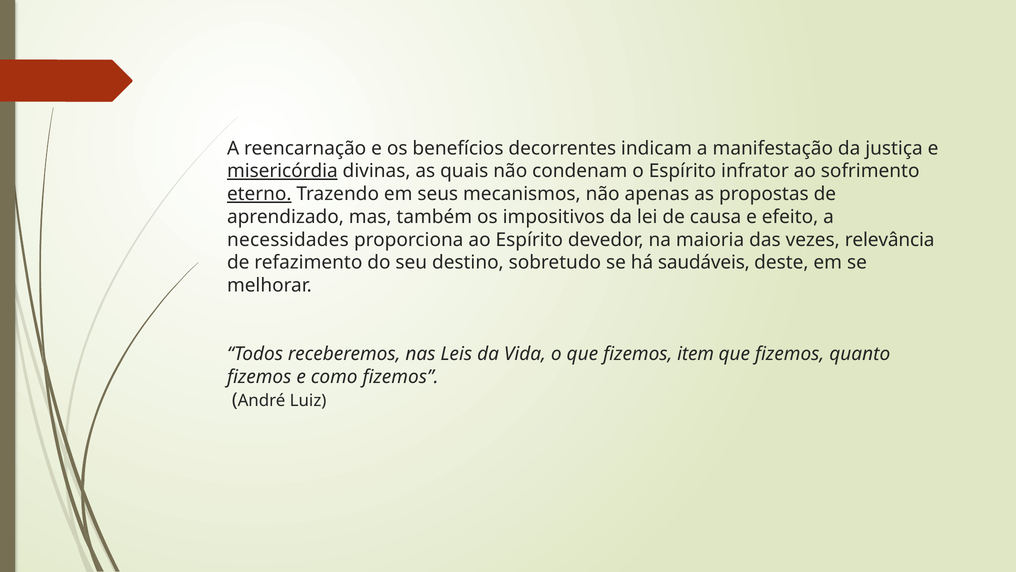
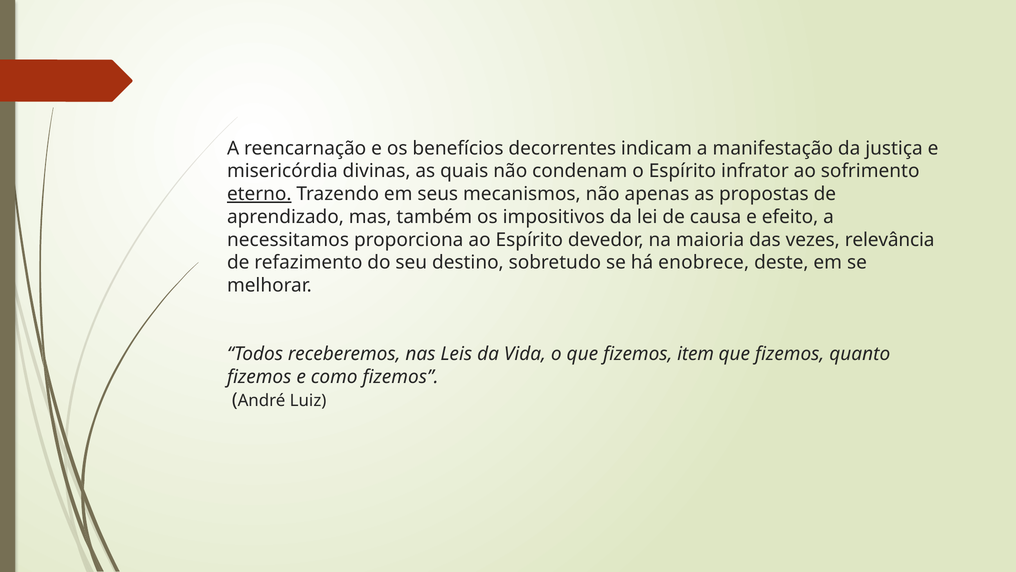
misericórdia underline: present -> none
necessidades: necessidades -> necessitamos
saudáveis: saudáveis -> enobrece
